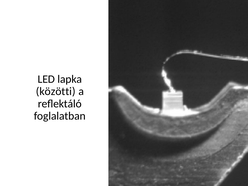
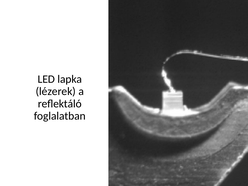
közötti: közötti -> lézerek
